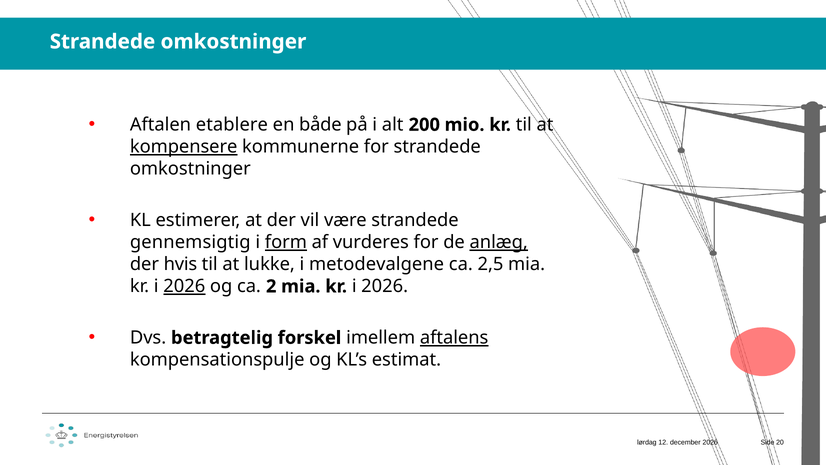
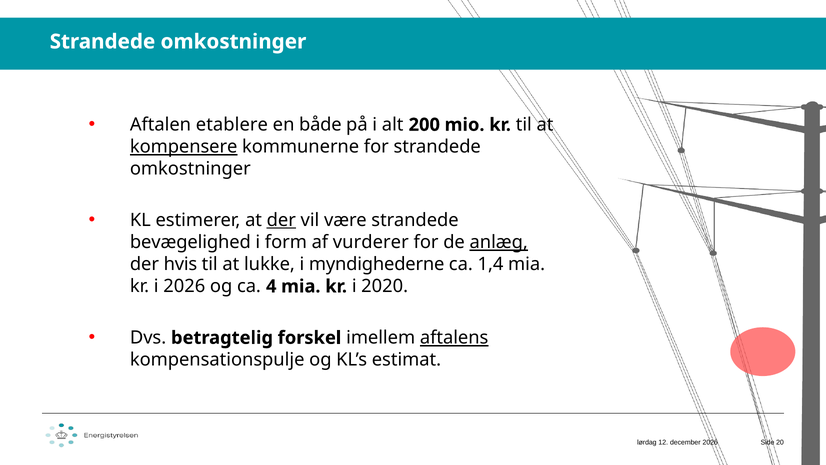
der at (281, 220) underline: none -> present
gennemsigtig: gennemsigtig -> bevægelighed
form underline: present -> none
vurderes: vurderes -> vurderer
metodevalgene: metodevalgene -> myndighederne
2,5: 2,5 -> 1,4
2026 at (184, 286) underline: present -> none
2: 2 -> 4
2026 at (385, 286): 2026 -> 2020
